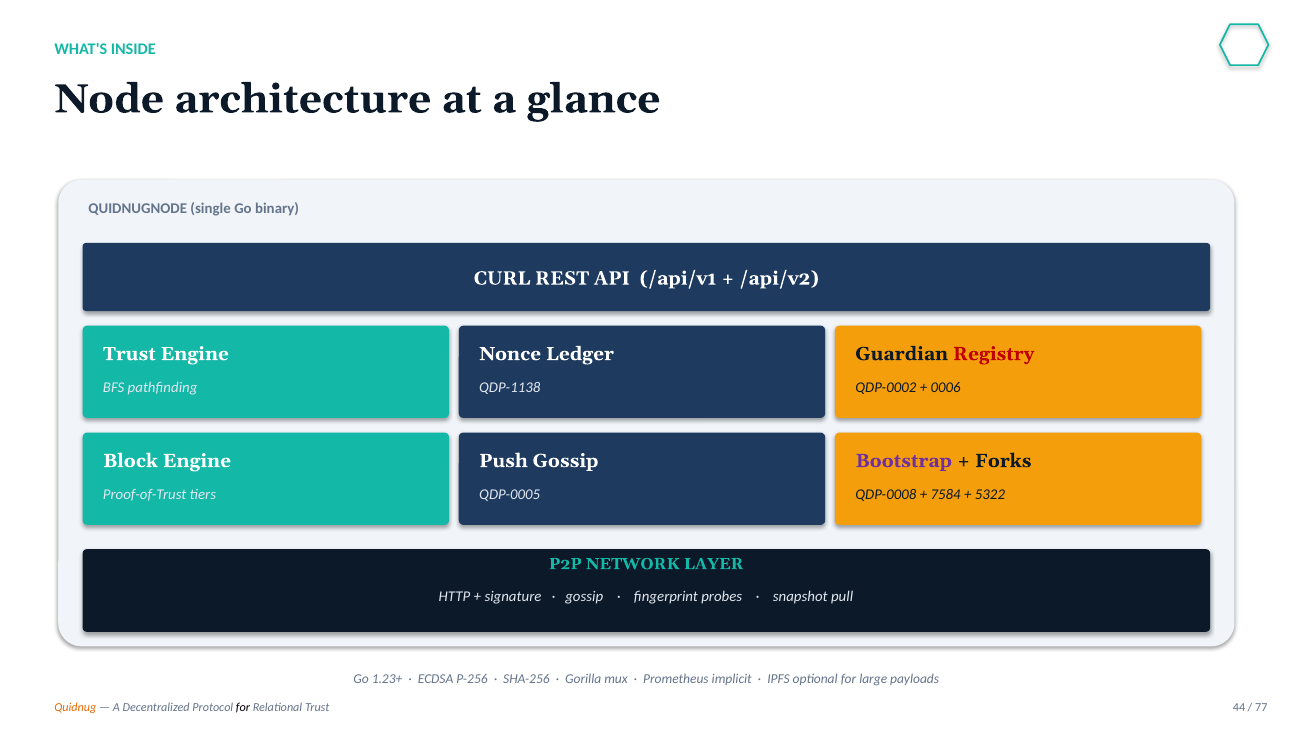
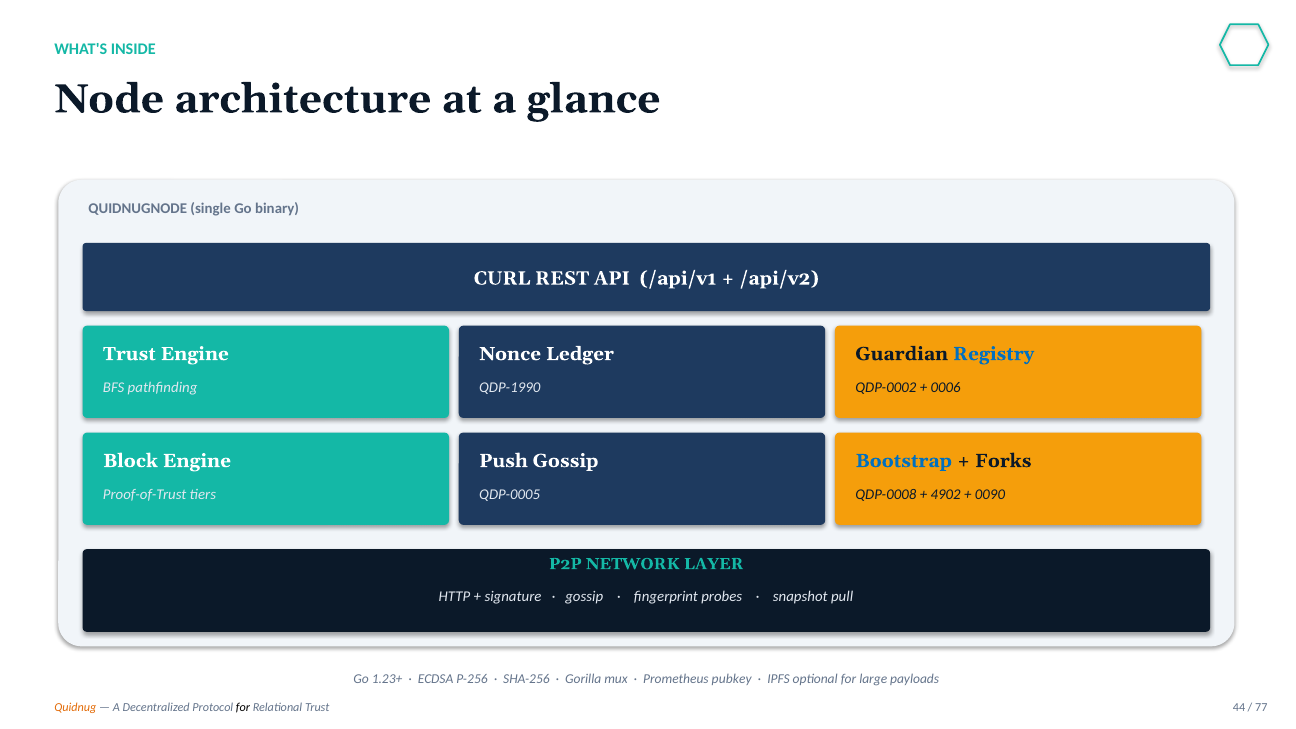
Registry colour: red -> blue
QDP-1138: QDP-1138 -> QDP-1990
Bootstrap colour: purple -> blue
7584: 7584 -> 4902
5322: 5322 -> 0090
implicit: implicit -> pubkey
